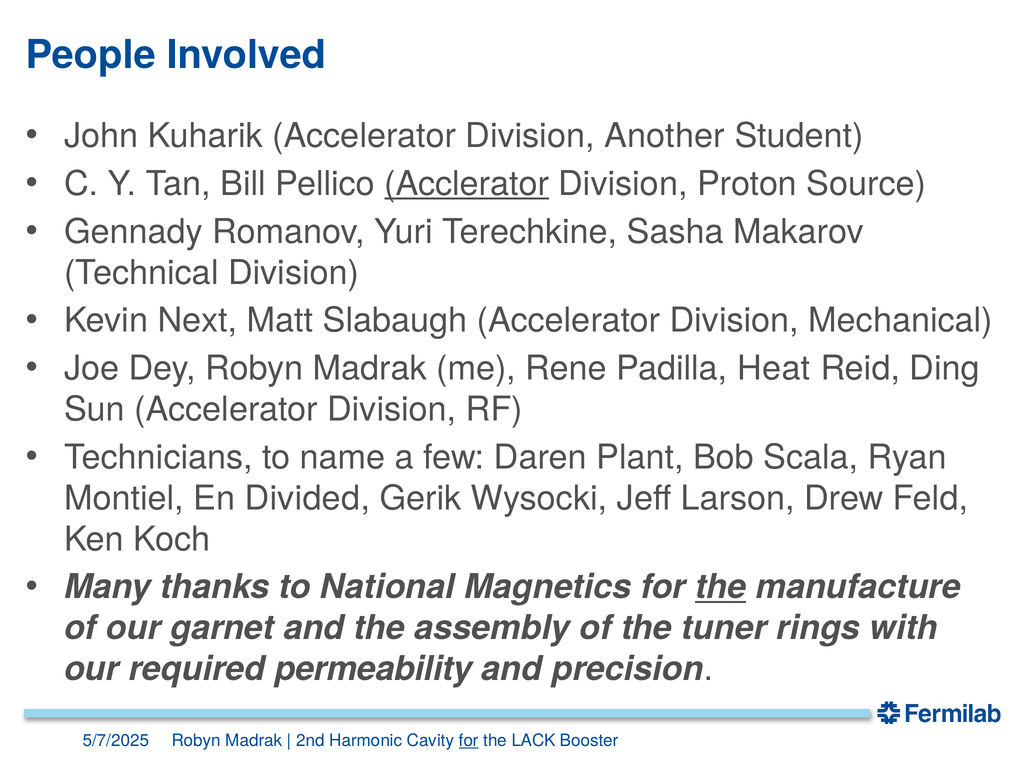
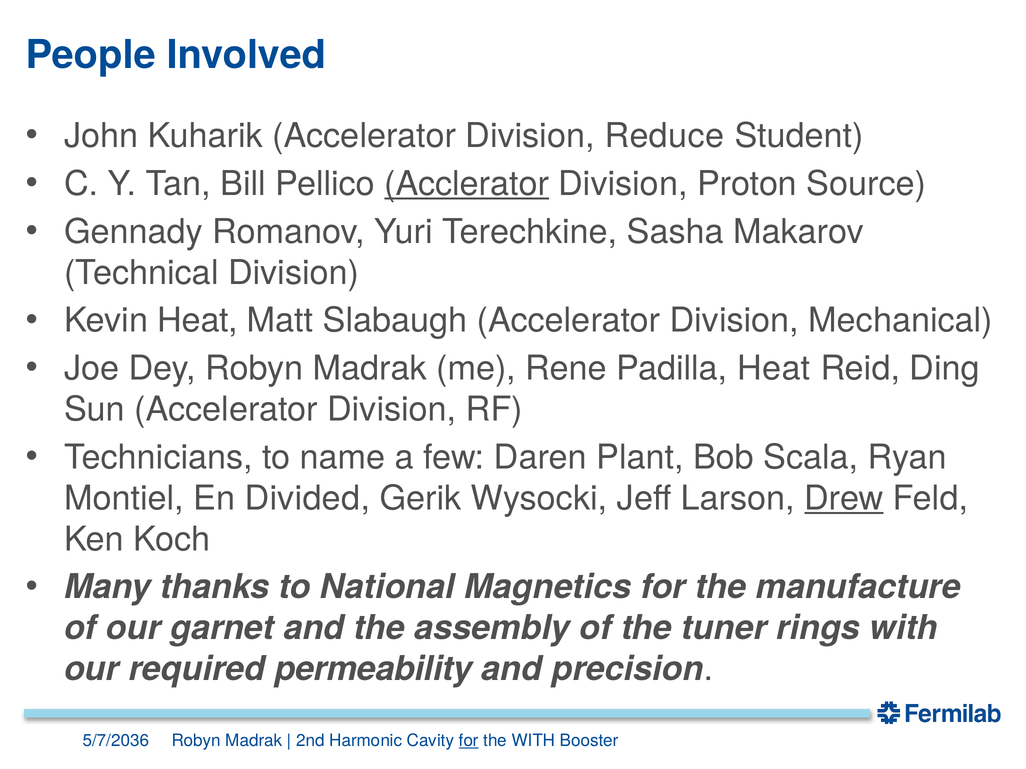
Another: Another -> Reduce
Kevin Next: Next -> Heat
Drew underline: none -> present
the at (721, 588) underline: present -> none
5/7/2025: 5/7/2025 -> 5/7/2036
the LACK: LACK -> WITH
